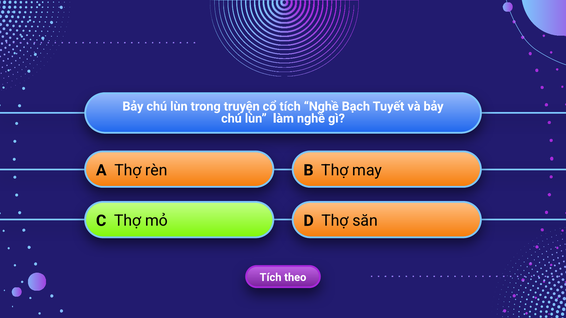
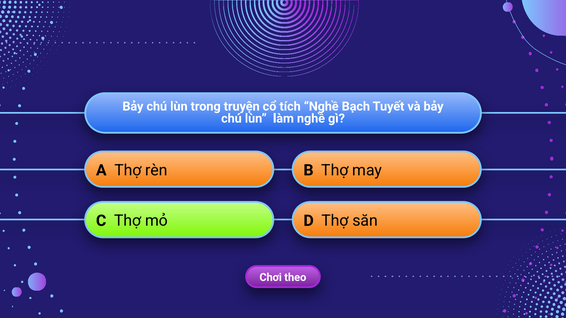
Tích at (271, 278): Tích -> Chơi
